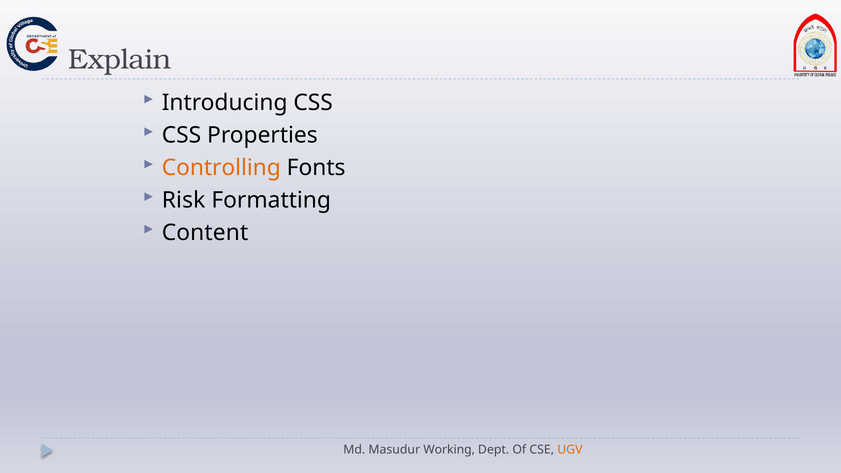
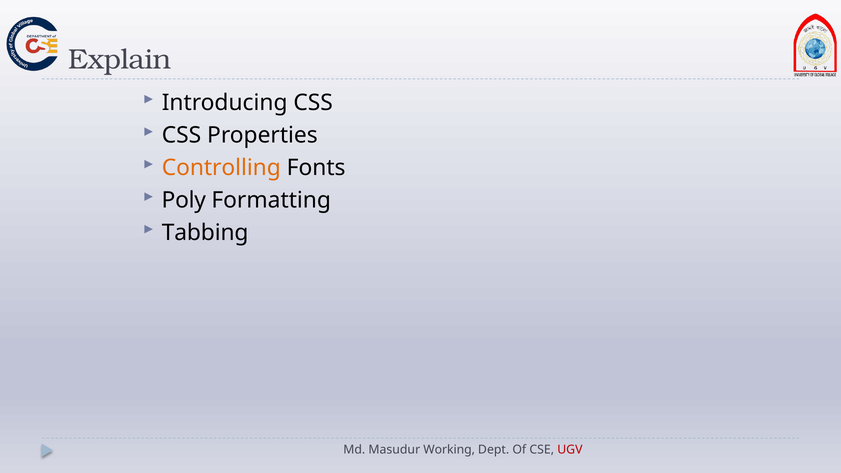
Risk: Risk -> Poly
Content: Content -> Tabbing
UGV colour: orange -> red
